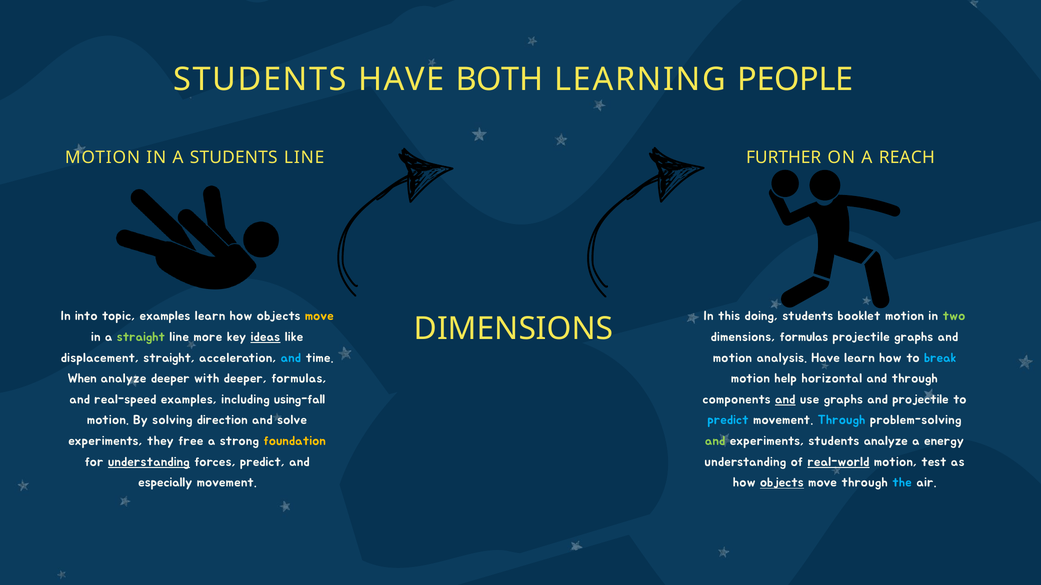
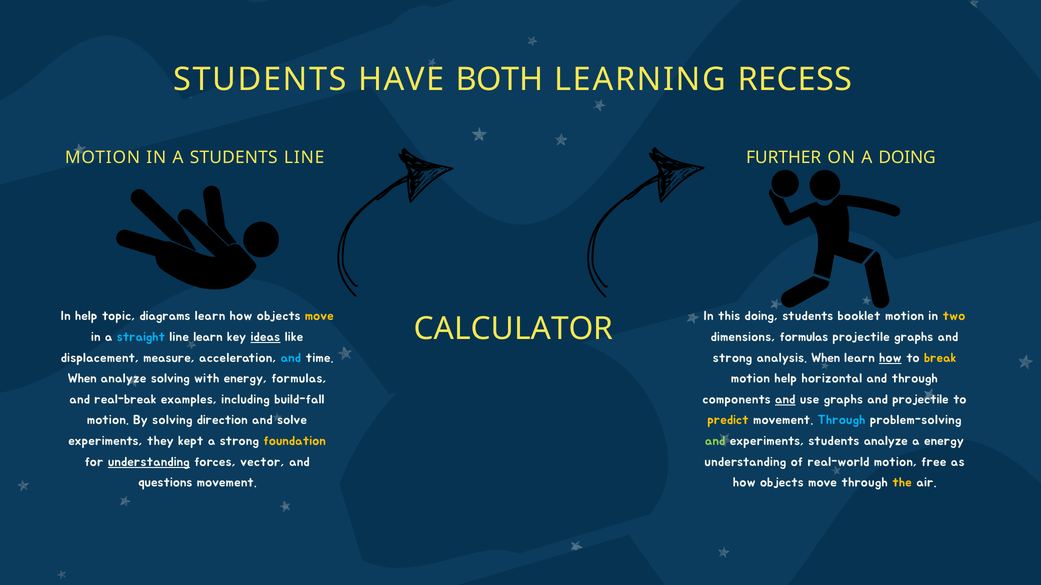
PEOPLE: PEOPLE -> RECESS
A REACH: REACH -> DOING
In into: into -> help
topic examples: examples -> diagrams
two colour: light green -> yellow
DIMENSIONS at (514, 329): DIMENSIONS -> CALCULATOR
straight at (141, 337) colour: light green -> light blue
line more: more -> learn
displacement straight: straight -> measure
motion at (732, 358): motion -> strong
analysis Have: Have -> When
how at (890, 358) underline: none -> present
break colour: light blue -> yellow
analyze deeper: deeper -> solving
with deeper: deeper -> energy
real-speed: real-speed -> real-break
using-fall: using-fall -> build-fall
predict at (728, 421) colour: light blue -> yellow
free: free -> kept
forces predict: predict -> vector
real-world underline: present -> none
test: test -> free
especially: especially -> questions
objects at (782, 483) underline: present -> none
the colour: light blue -> yellow
